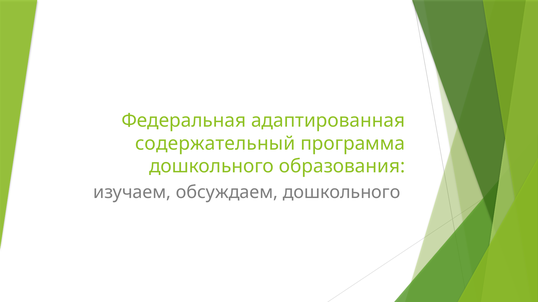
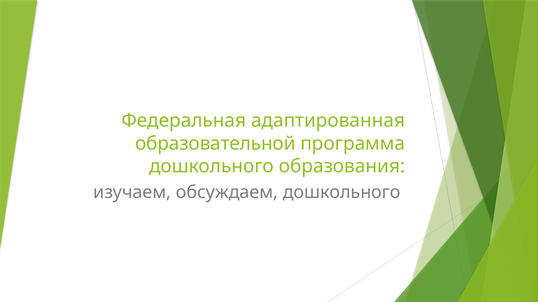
содержательный: содержательный -> образовательной
